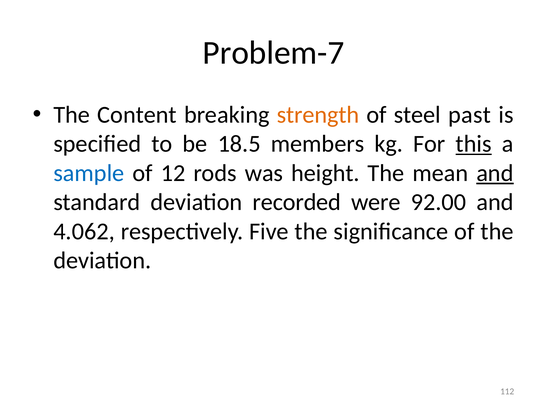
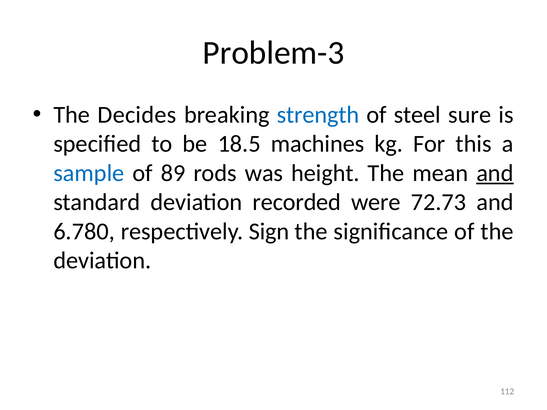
Problem-7: Problem-7 -> Problem-3
Content: Content -> Decides
strength colour: orange -> blue
past: past -> sure
members: members -> machines
this underline: present -> none
12: 12 -> 89
92.00: 92.00 -> 72.73
4.062: 4.062 -> 6.780
Five: Five -> Sign
